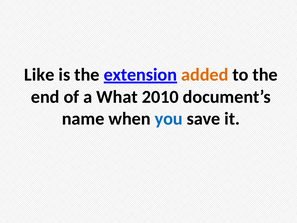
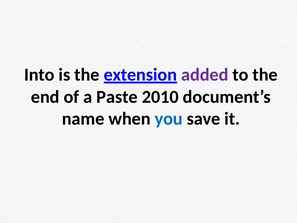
Like: Like -> Into
added colour: orange -> purple
What: What -> Paste
